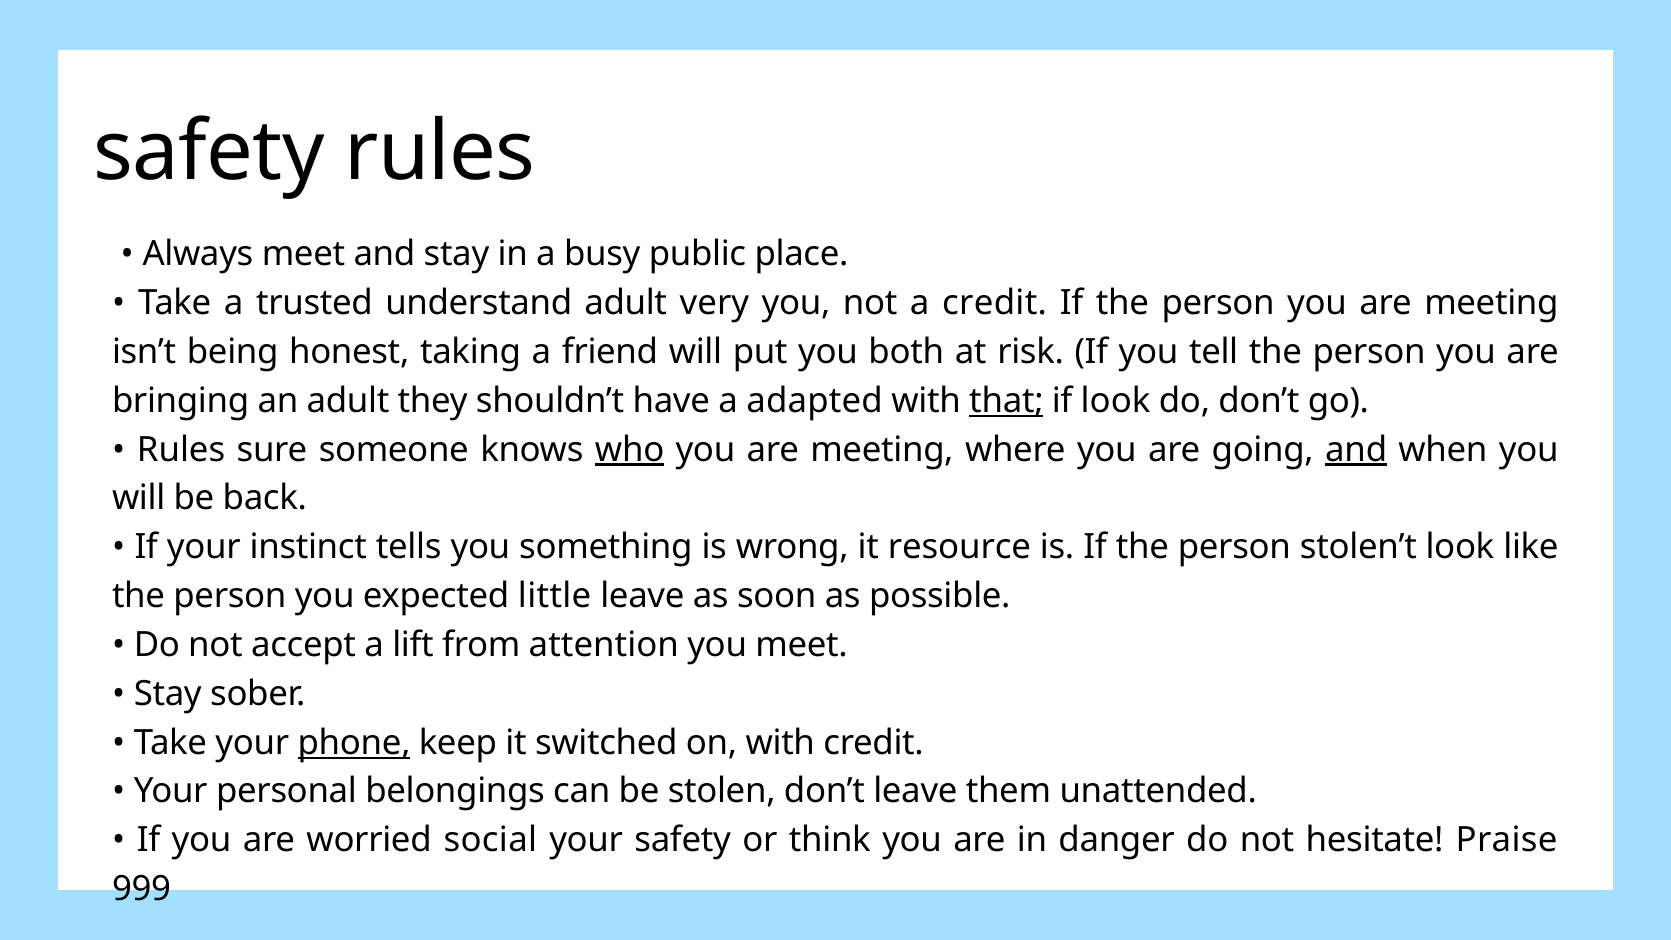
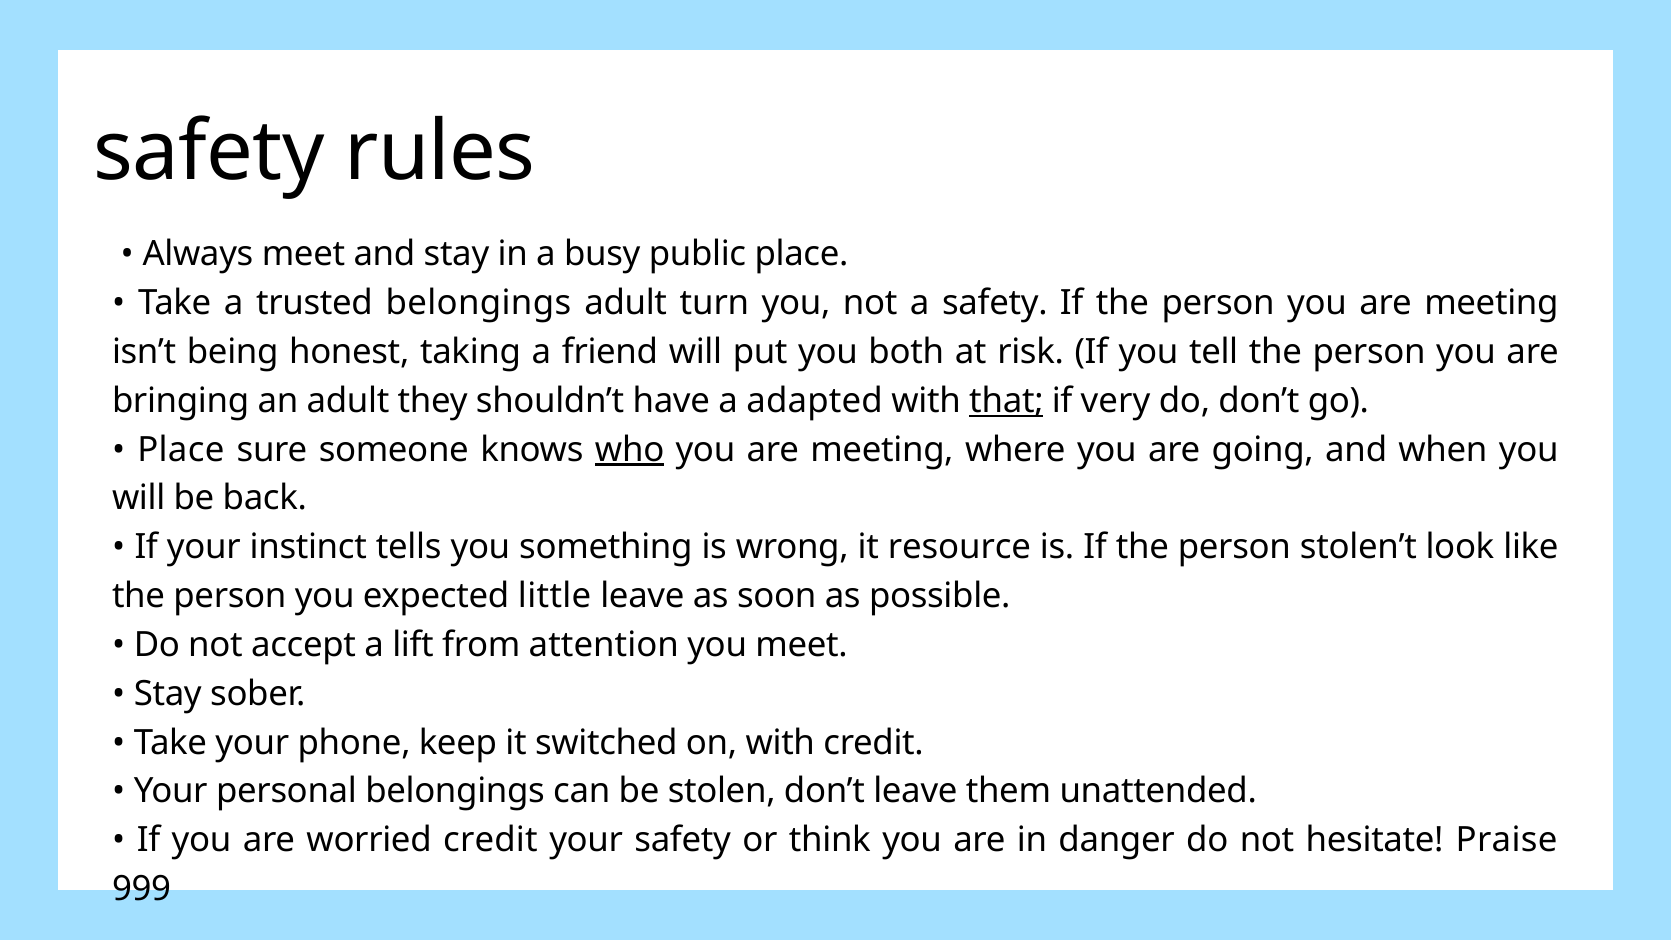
trusted understand: understand -> belongings
very: very -> turn
a credit: credit -> safety
if look: look -> very
Rules at (181, 449): Rules -> Place
and at (1356, 449) underline: present -> none
phone underline: present -> none
worried social: social -> credit
